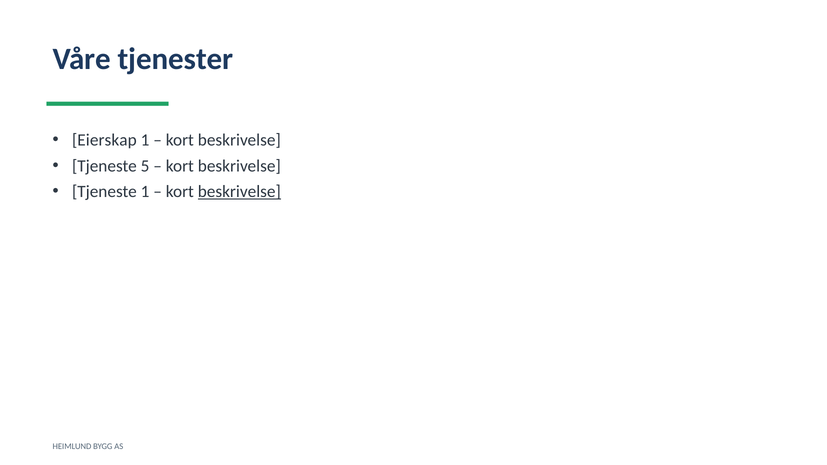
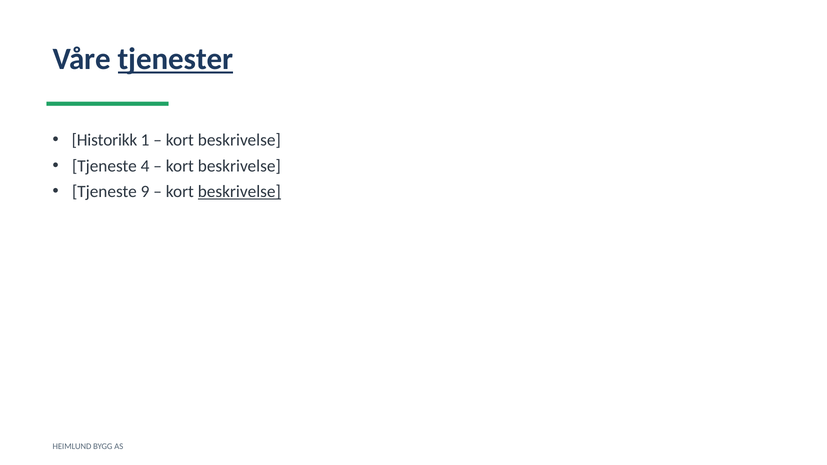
tjenester underline: none -> present
Eierskap: Eierskap -> Historikk
5: 5 -> 4
Tjeneste 1: 1 -> 9
